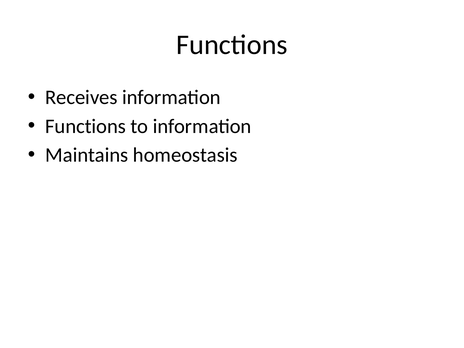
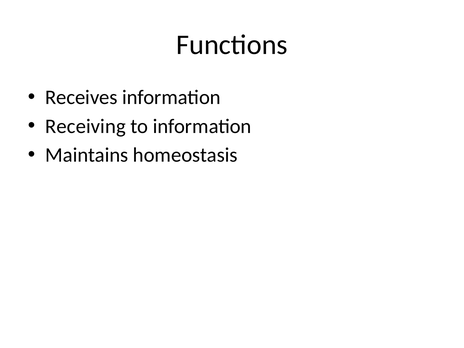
Functions at (86, 126): Functions -> Receiving
